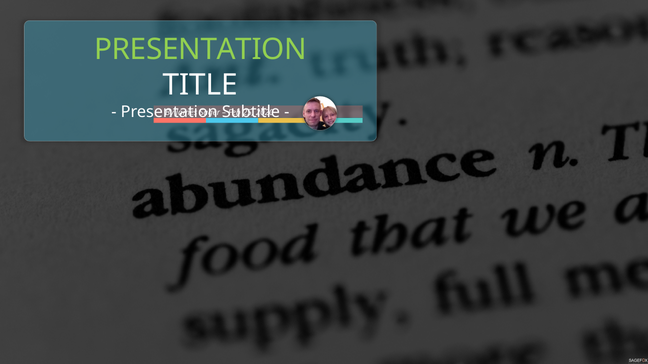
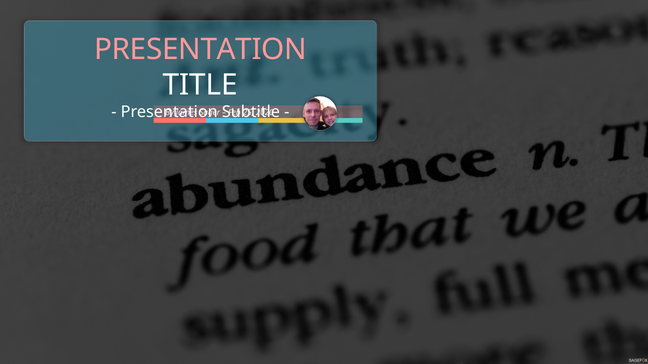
PRESENTATION at (200, 50) colour: light green -> pink
